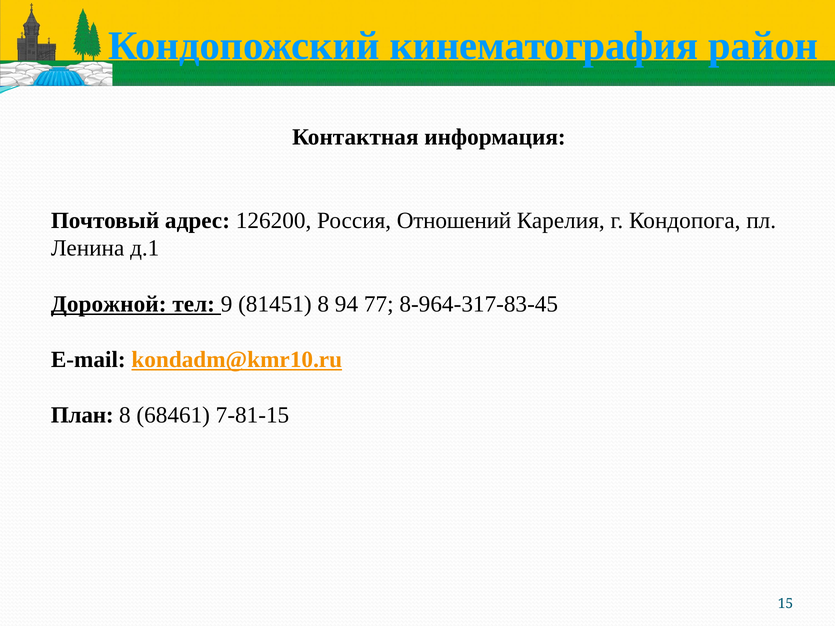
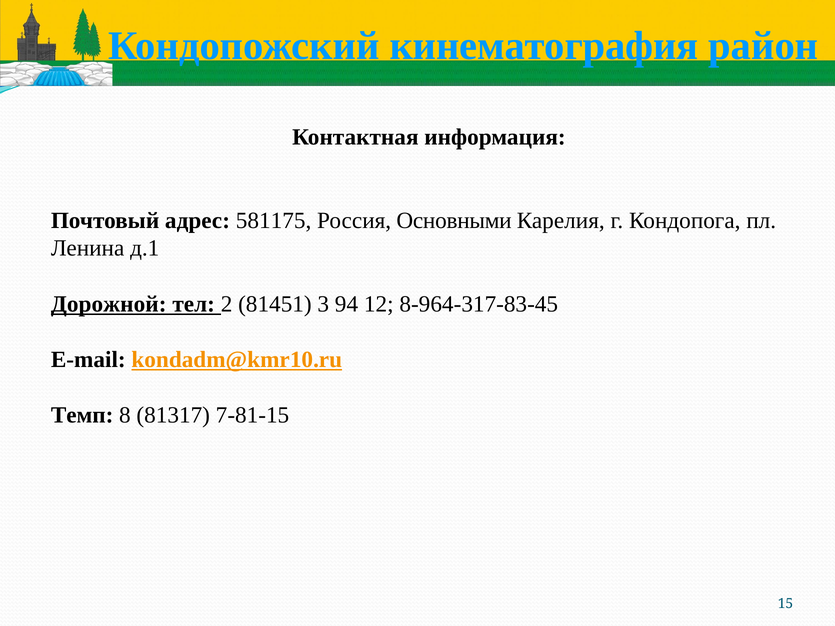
126200: 126200 -> 581175
Отношений: Отношений -> Основными
9: 9 -> 2
81451 8: 8 -> 3
77: 77 -> 12
План: План -> Темп
68461: 68461 -> 81317
